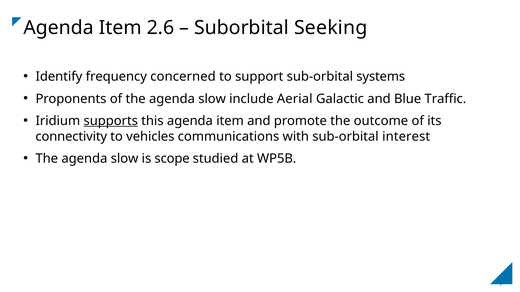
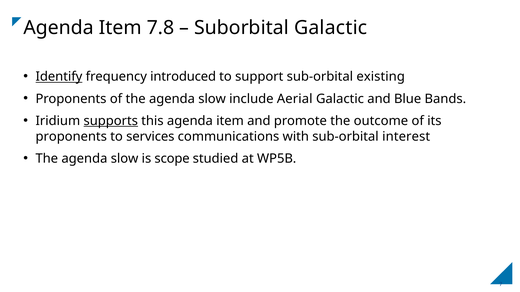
2.6: 2.6 -> 7.8
Suborbital Seeking: Seeking -> Galactic
Identify underline: none -> present
concerned: concerned -> introduced
systems: systems -> existing
Traffic: Traffic -> Bands
connectivity at (71, 137): connectivity -> proponents
vehicles: vehicles -> services
